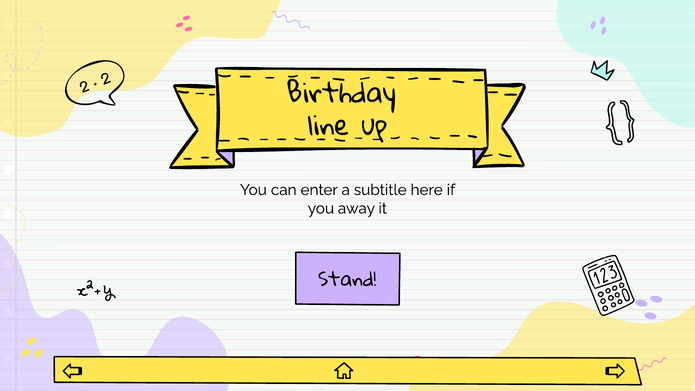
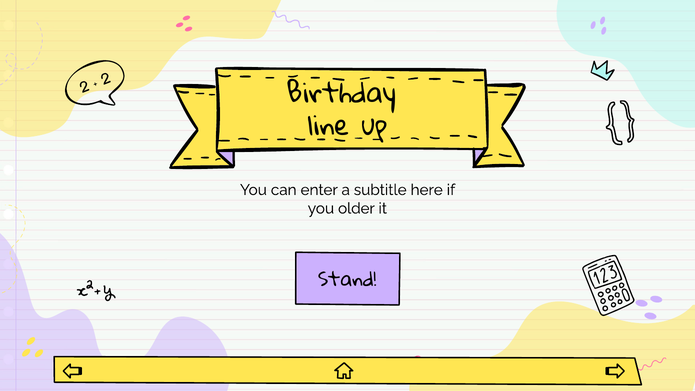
away: away -> older
